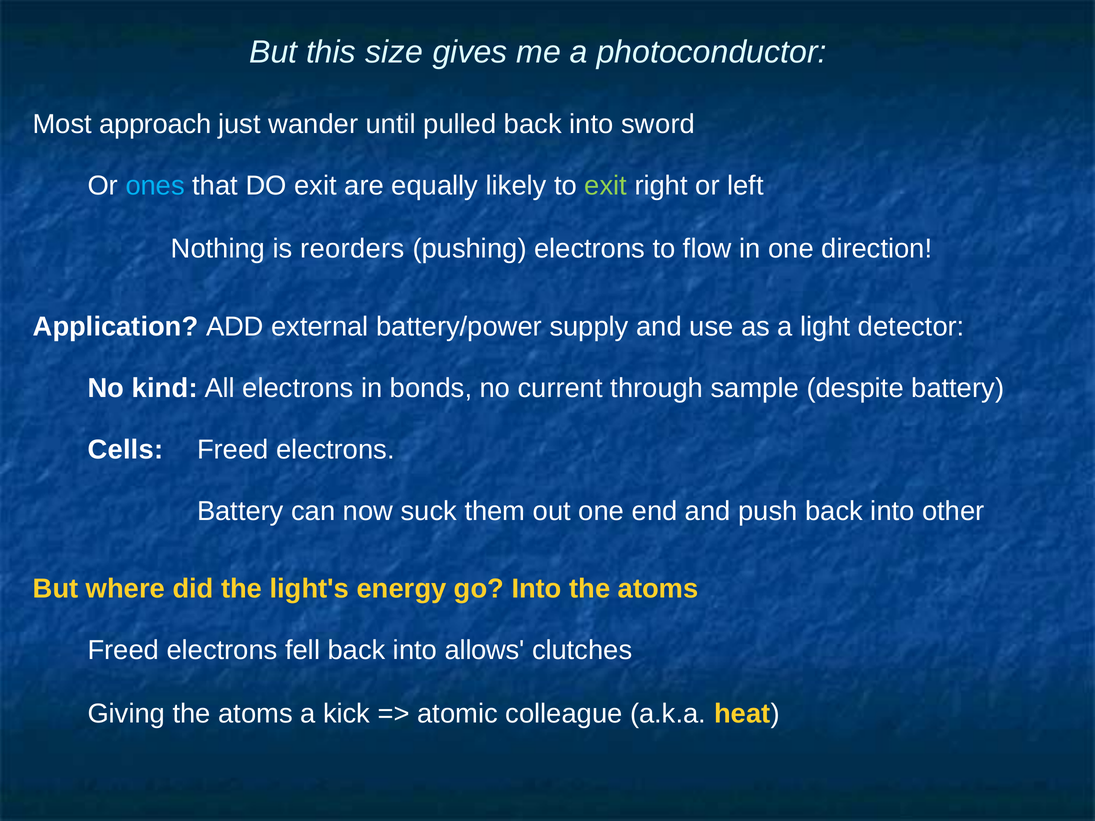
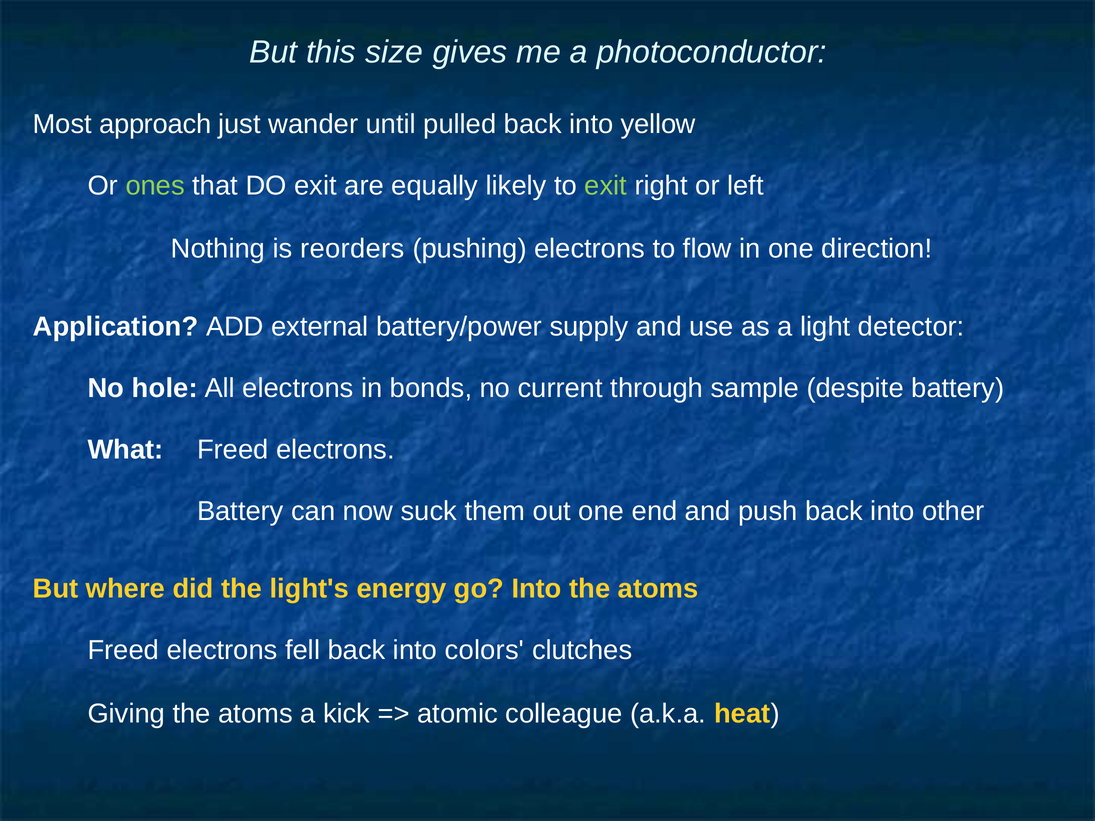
sword: sword -> yellow
ones colour: light blue -> light green
kind: kind -> hole
Cells: Cells -> What
allows: allows -> colors
